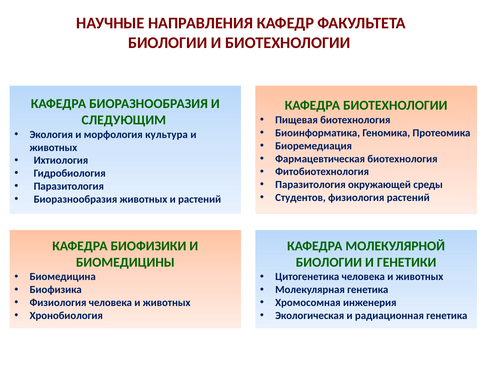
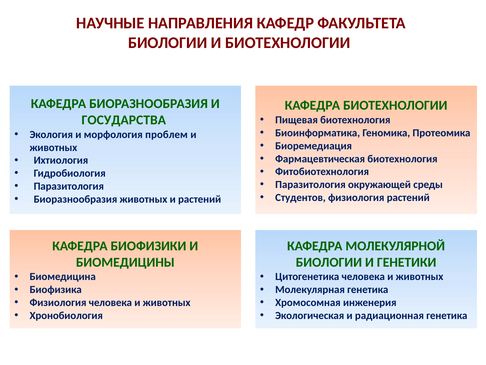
СЛЕДУЮЩИМ: СЛЕДУЮЩИМ -> ГОСУДАРСТВА
культура: культура -> проблем
